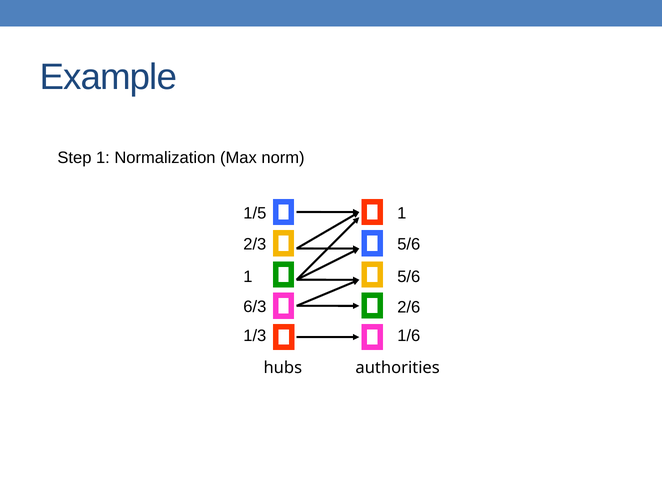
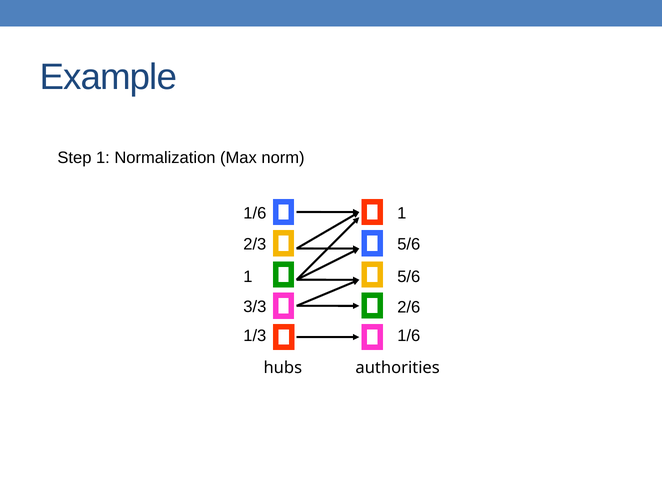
1/5 at (255, 213): 1/5 -> 1/6
6/3: 6/3 -> 3/3
